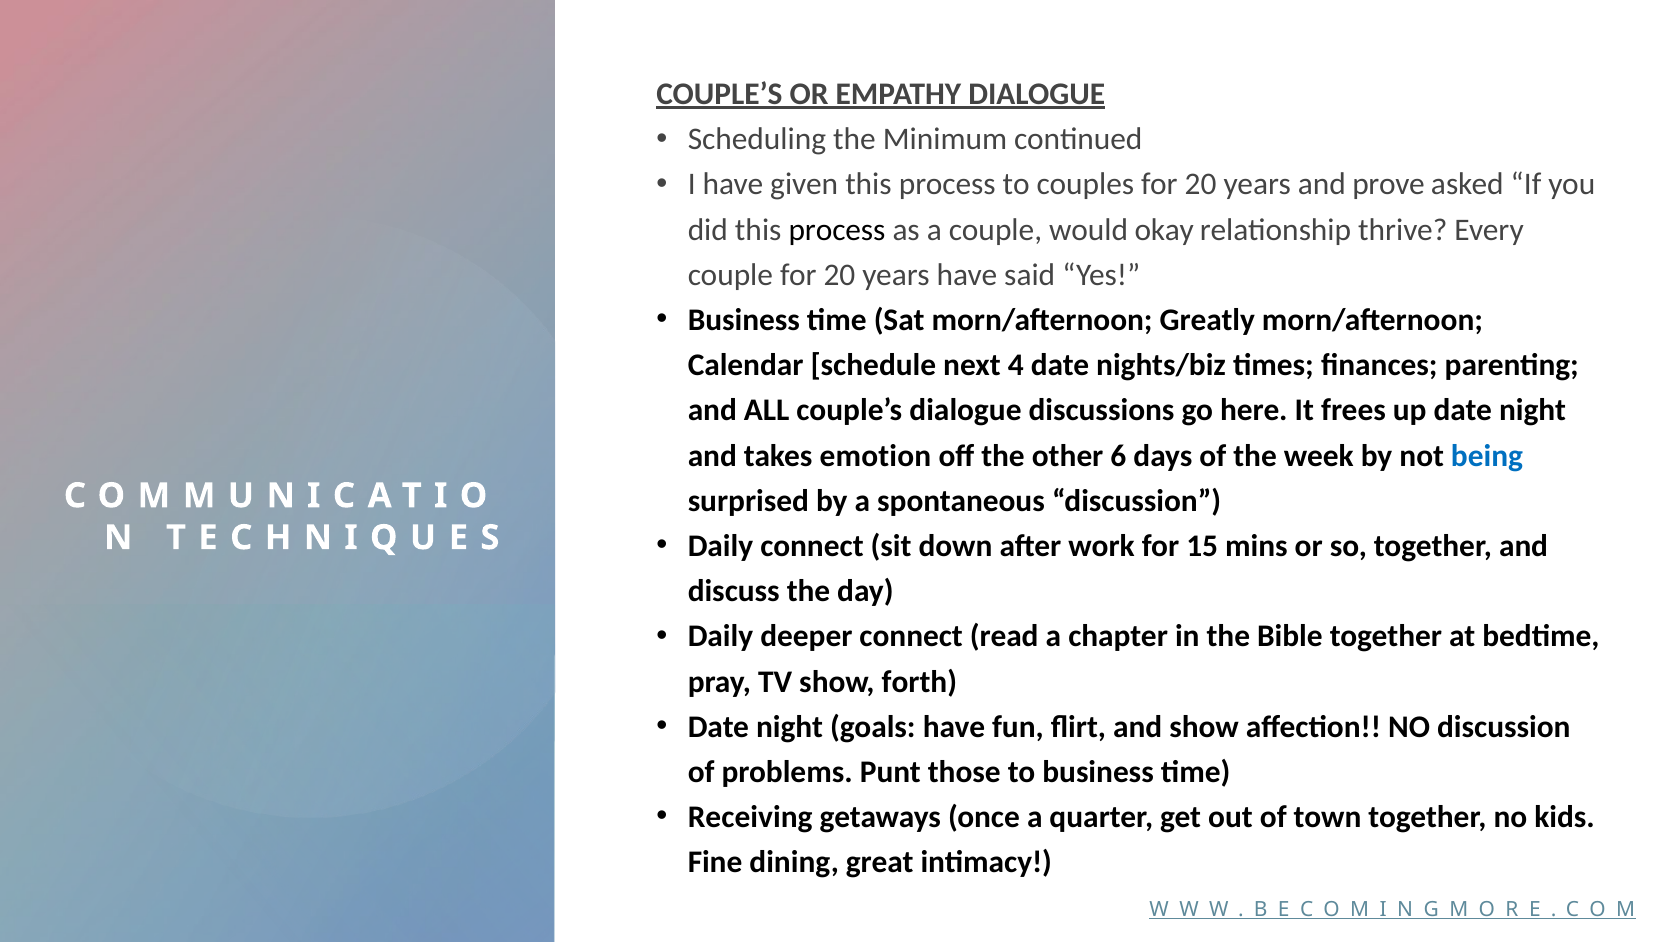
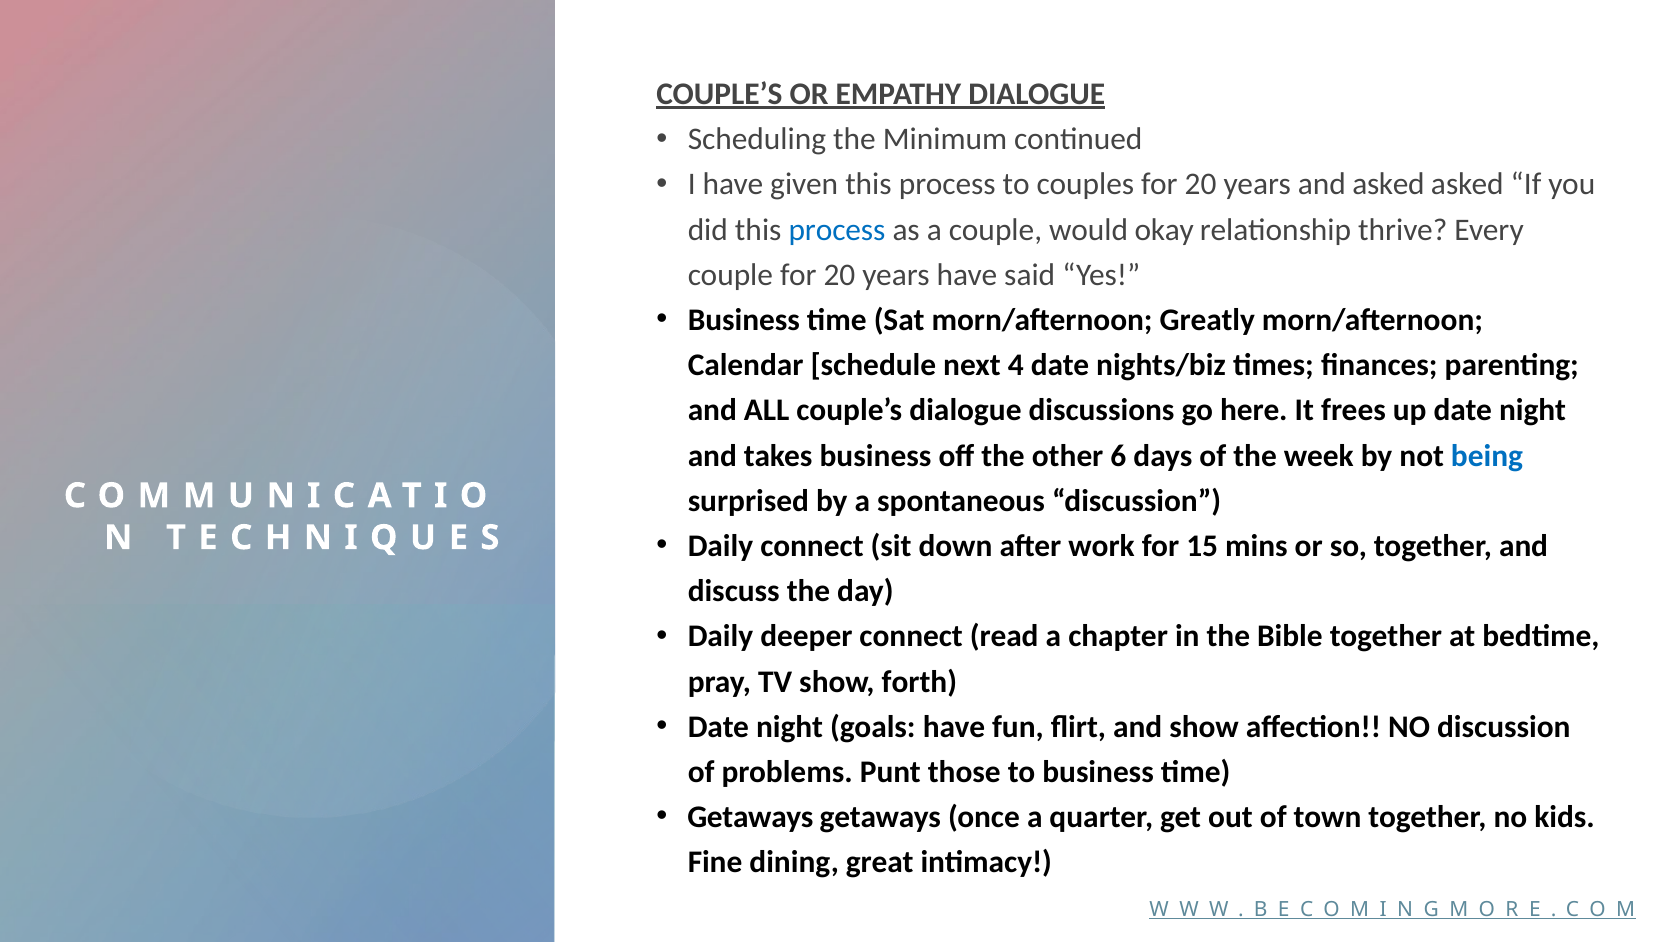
and prove: prove -> asked
process at (837, 230) colour: black -> blue
takes emotion: emotion -> business
Receiving at (750, 817): Receiving -> Getaways
